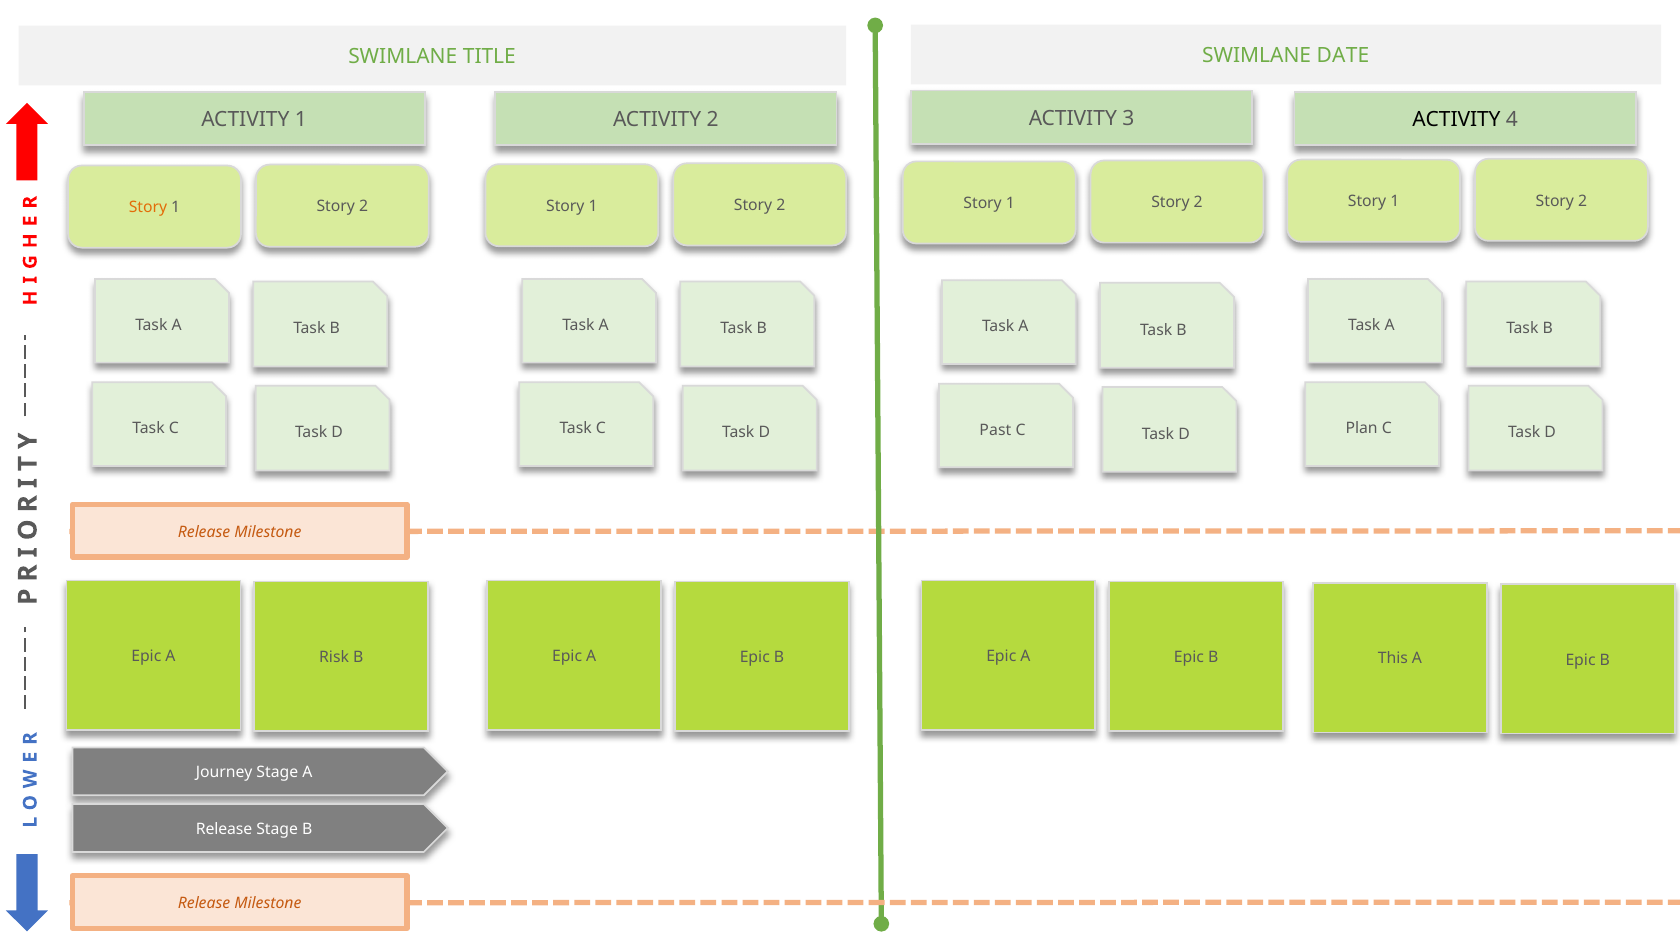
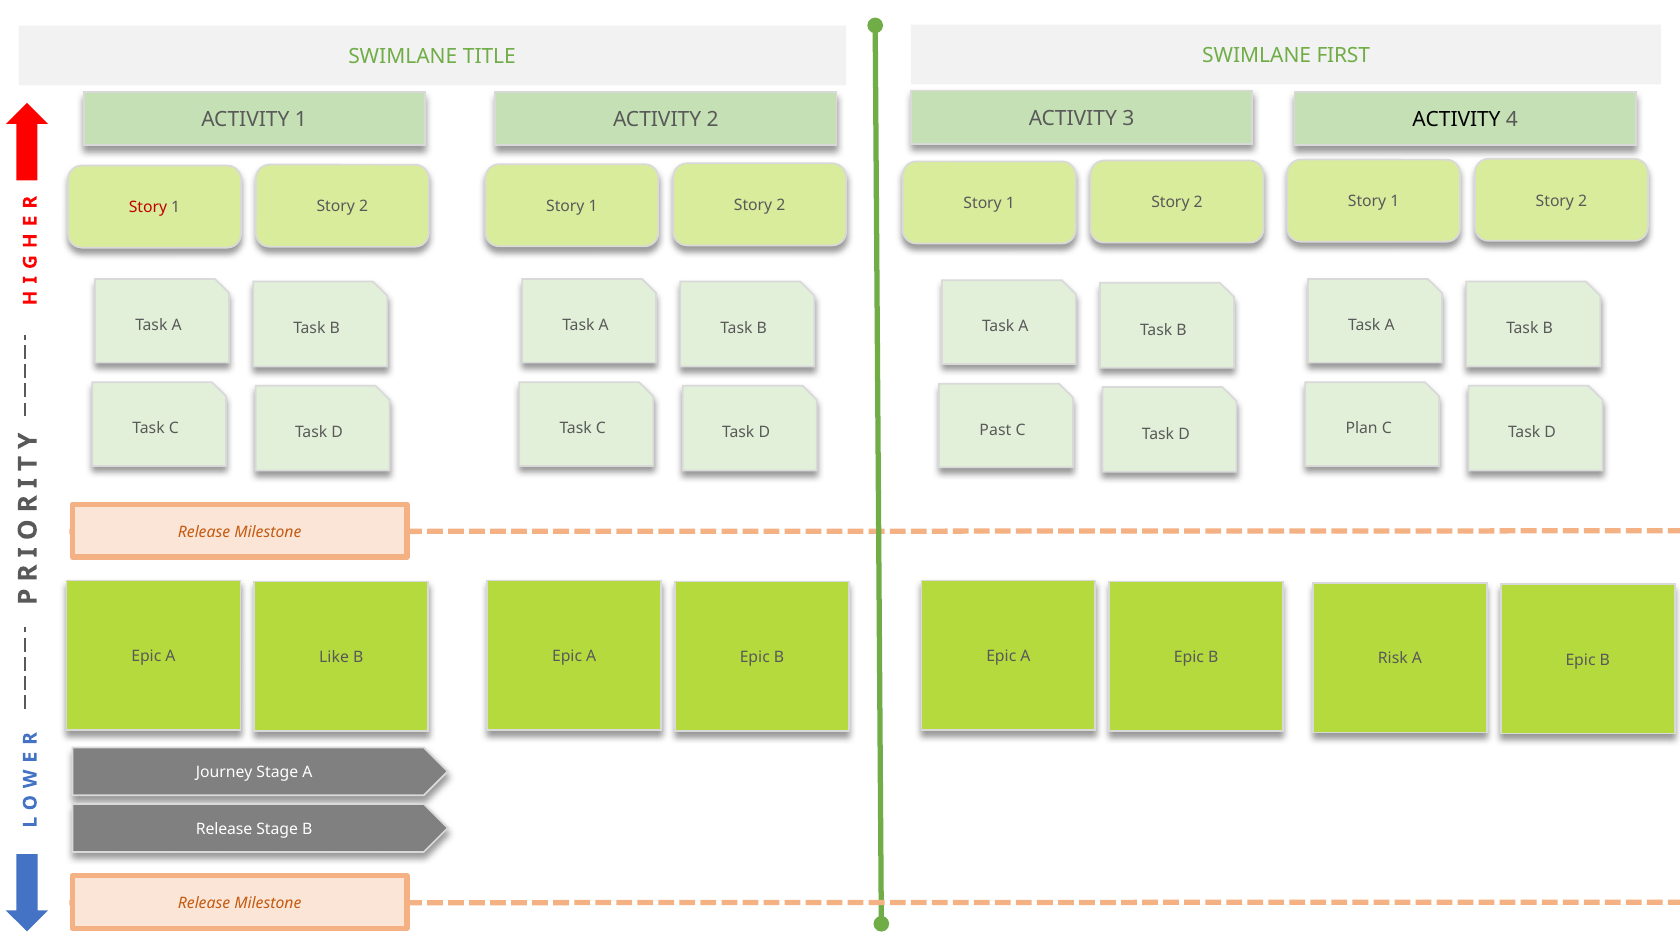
DATE: DATE -> FIRST
Story at (148, 208) colour: orange -> red
Risk: Risk -> Like
This: This -> Risk
